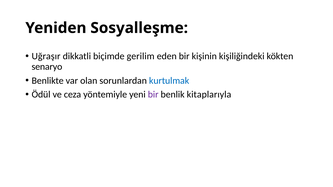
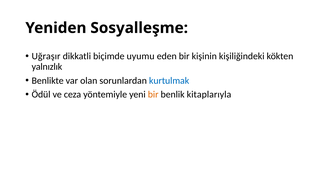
gerilim: gerilim -> uyumu
senaryo: senaryo -> yalnızlık
bir at (153, 95) colour: purple -> orange
